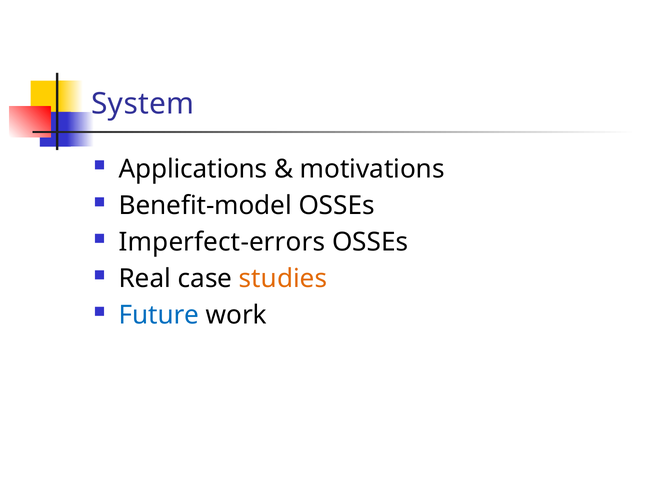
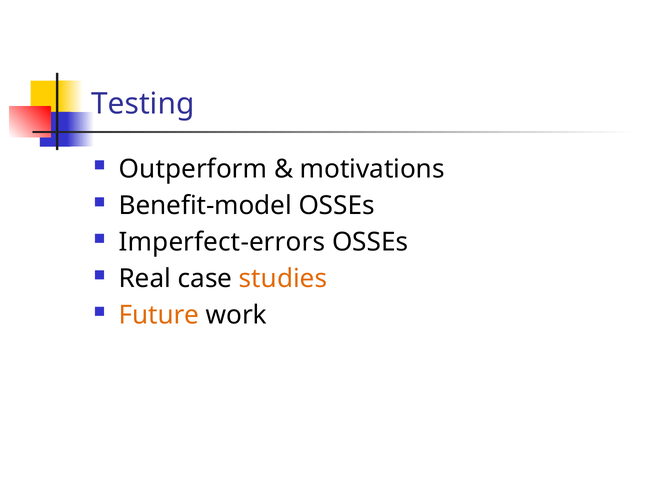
System: System -> Testing
Applications: Applications -> Outperform
Future colour: blue -> orange
